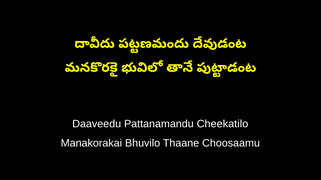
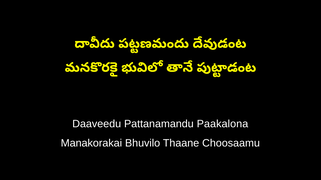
Cheekatilo: Cheekatilo -> Paakalona
